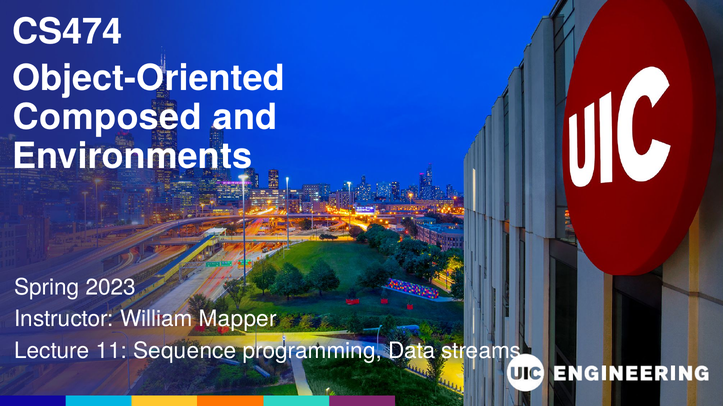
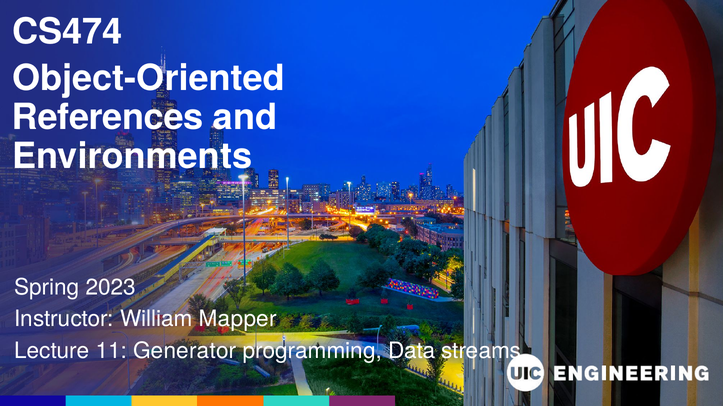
Composed: Composed -> References
Sequence: Sequence -> Generator
